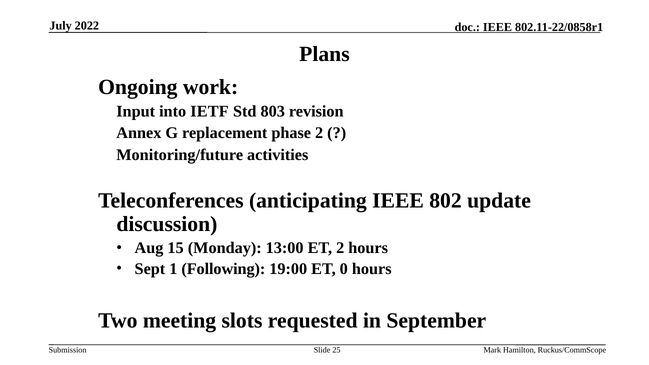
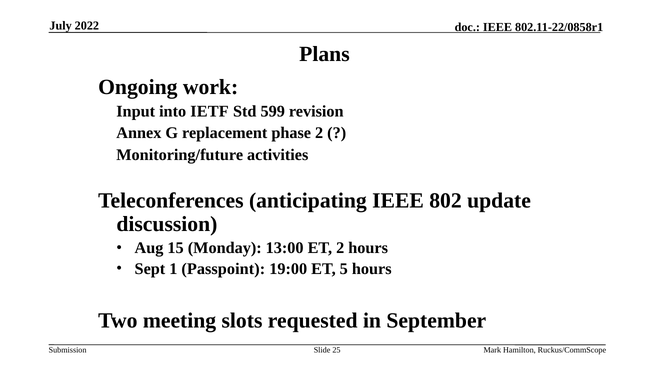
803: 803 -> 599
Following: Following -> Passpoint
0: 0 -> 5
